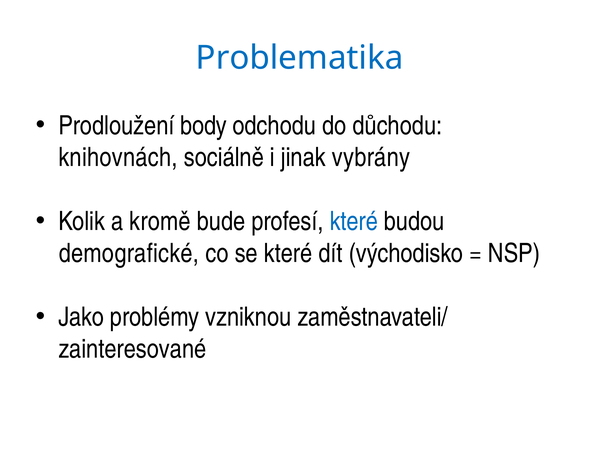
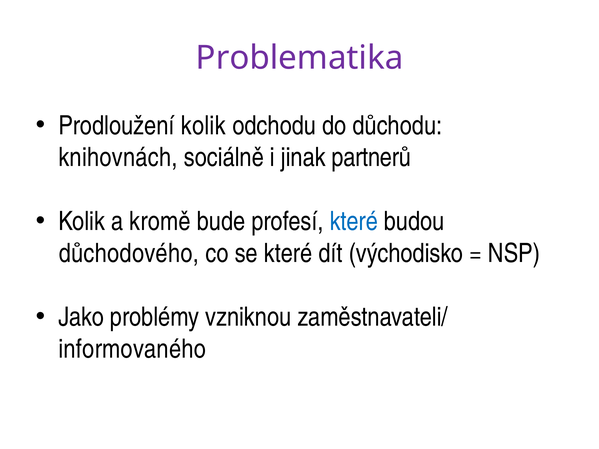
Problematika colour: blue -> purple
Prodloužení body: body -> kolik
vybrány: vybrány -> partnerů
demografické: demografické -> důchodového
zainteresované: zainteresované -> informovaného
